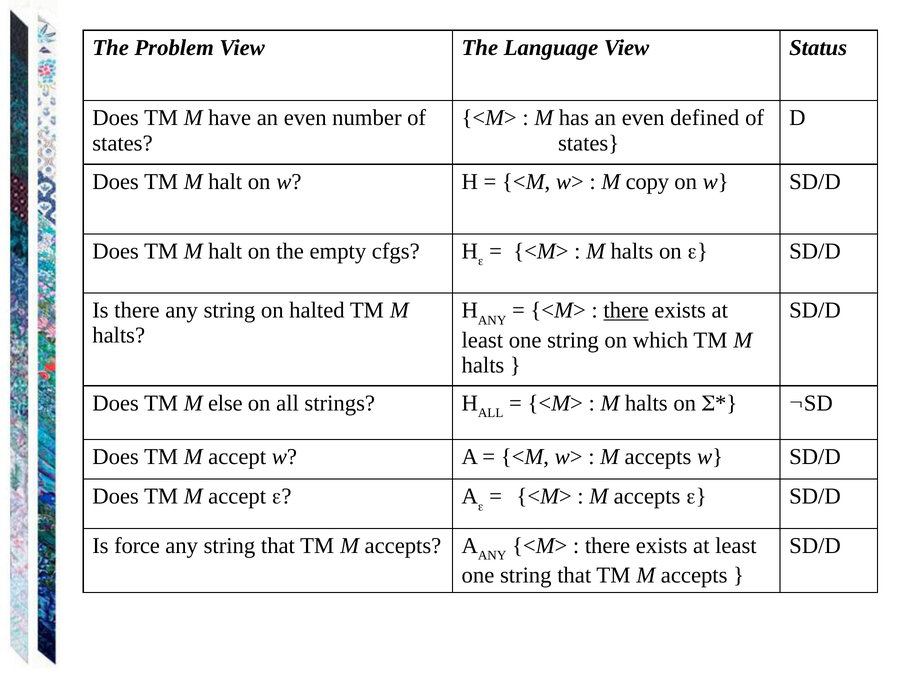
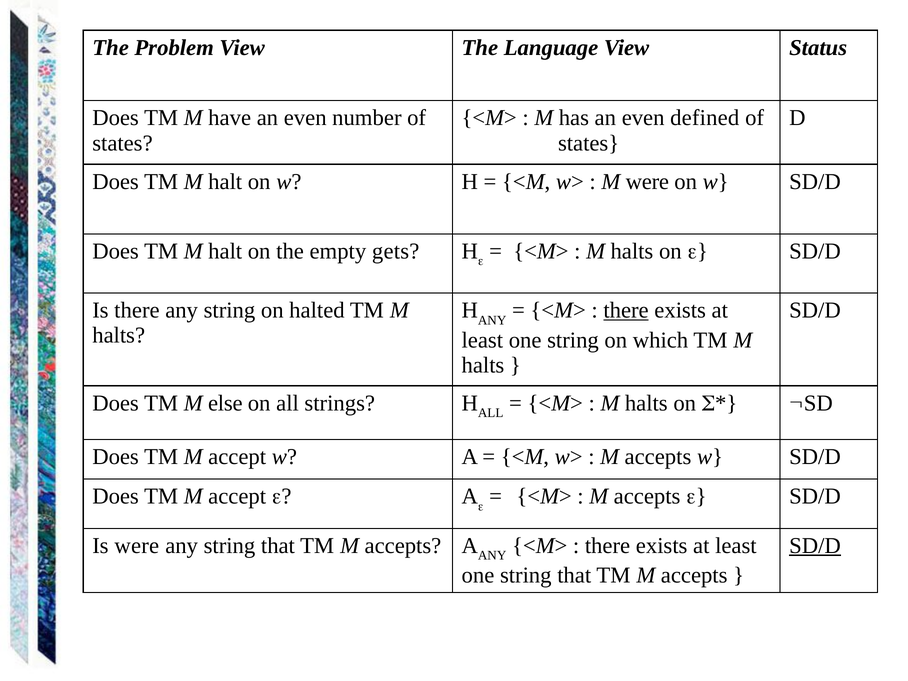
M copy: copy -> were
cfgs: cfgs -> gets
Is force: force -> were
SD/D at (815, 546) underline: none -> present
